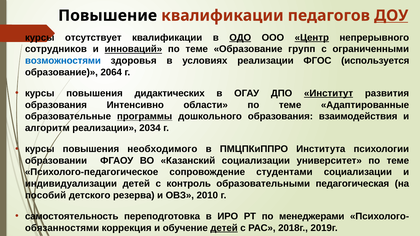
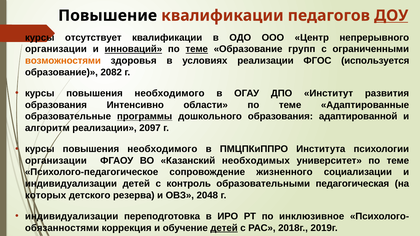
ОДО underline: present -> none
Центр underline: present -> none
сотрудников at (56, 49): сотрудников -> организации
теме at (197, 49) underline: none -> present
возможностями colour: blue -> orange
2064: 2064 -> 2082
дидактических at (170, 93): дидактических -> необходимого
Институт underline: present -> none
взаимодействия: взаимодействия -> адаптированной
2034: 2034 -> 2097
образовании at (56, 161): образовании -> организации
Казанский социализации: социализации -> необходимых
студентами: студентами -> жизненного
пособий: пособий -> которых
2010: 2010 -> 2048
самостоятельность at (72, 217): самостоятельность -> индивидуализации
менеджерами: менеджерами -> инклюзивное
